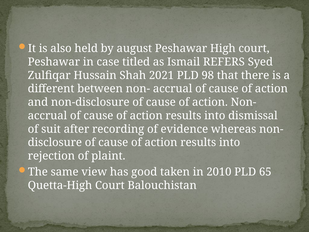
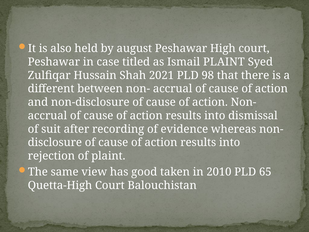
Ismail REFERS: REFERS -> PLAINT
